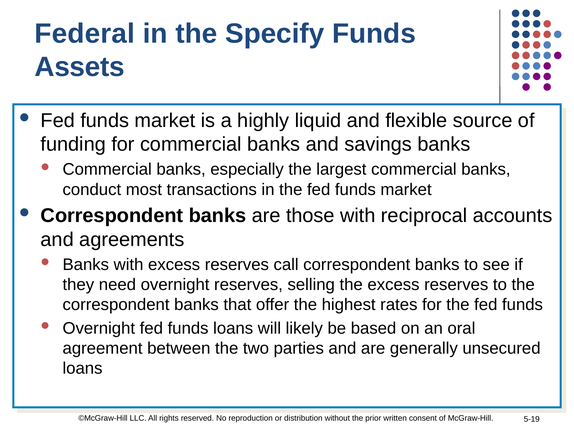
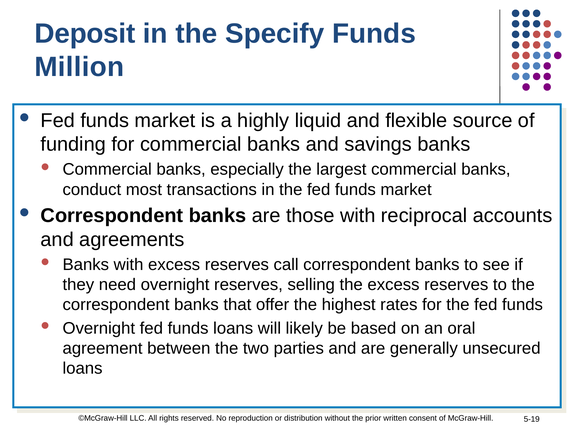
Federal: Federal -> Deposit
Assets: Assets -> Million
